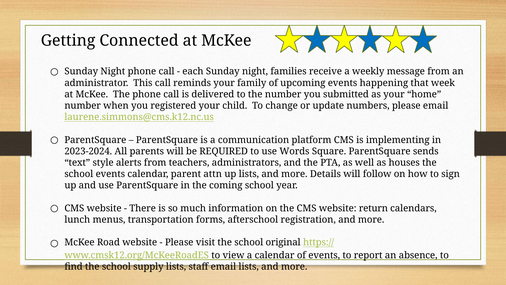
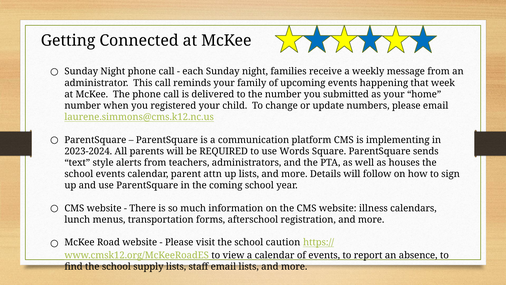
return: return -> illness
original: original -> caution
